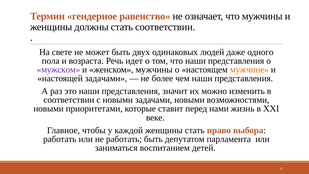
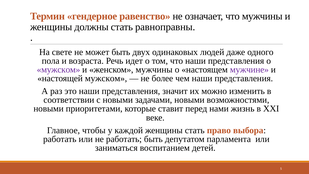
стать соответствии: соответствии -> равноправны
мужчине colour: orange -> purple
настоящей задачами: задачами -> мужском
